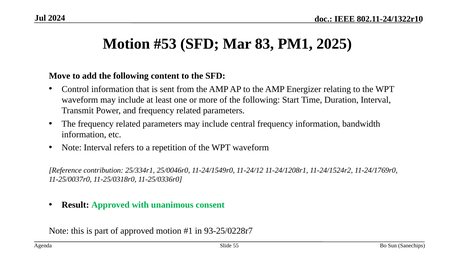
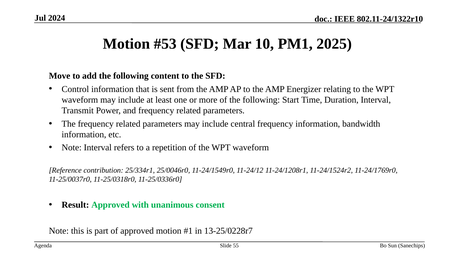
83: 83 -> 10
93-25/0228r7: 93-25/0228r7 -> 13-25/0228r7
